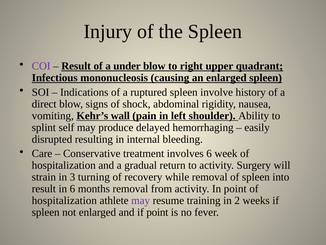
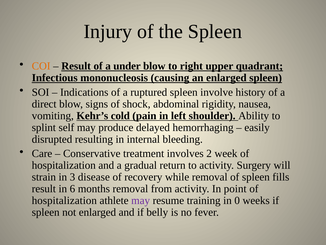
COI colour: purple -> orange
wall: wall -> cold
involves 6: 6 -> 2
turning: turning -> disease
into: into -> fills
2: 2 -> 0
if point: point -> belly
